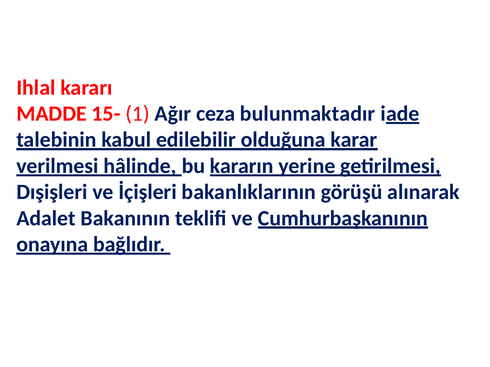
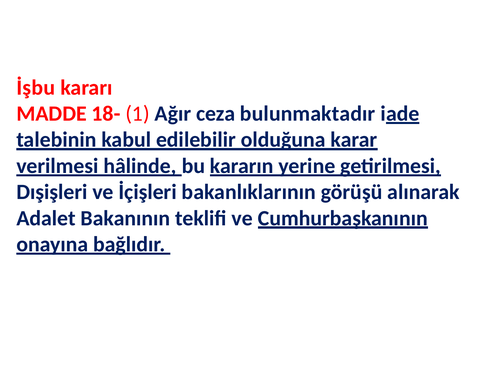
Ihlal: Ihlal -> İşbu
15-: 15- -> 18-
